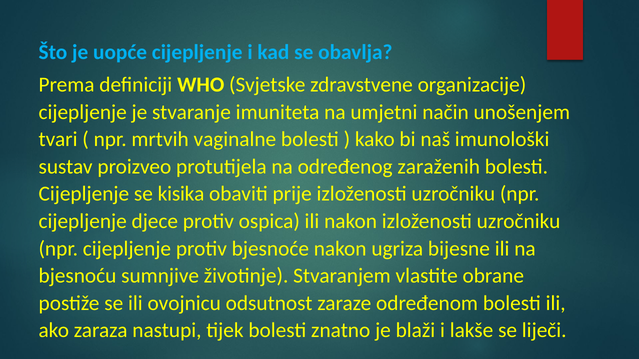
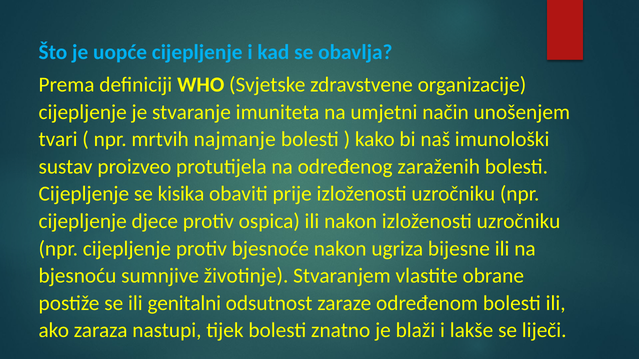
vaginalne: vaginalne -> najmanje
ovojnicu: ovojnicu -> genitalni
